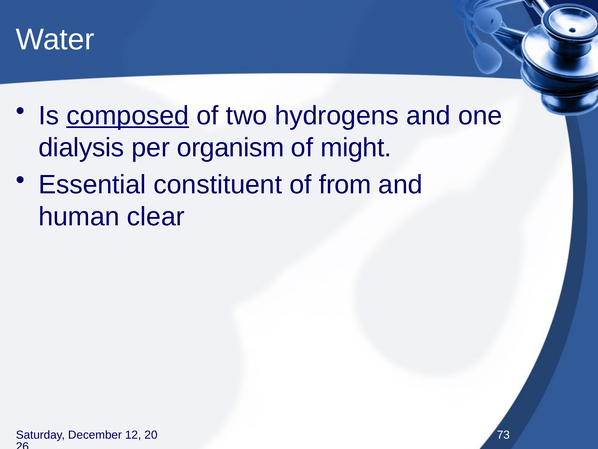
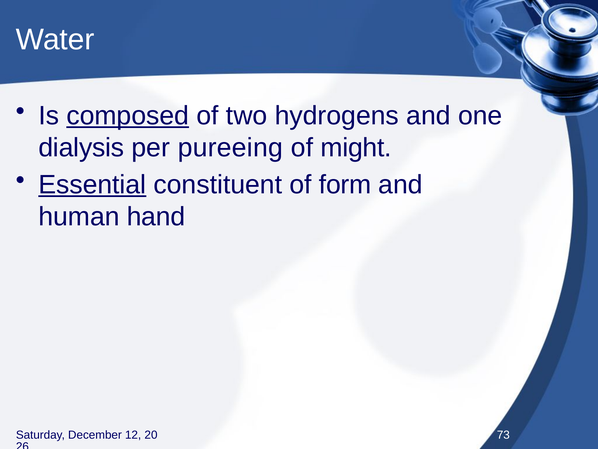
organism: organism -> pureeing
Essential underline: none -> present
from: from -> form
clear: clear -> hand
